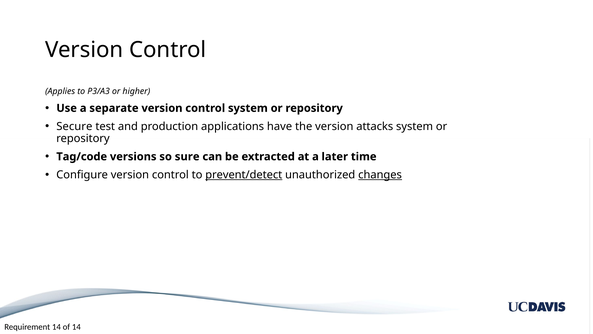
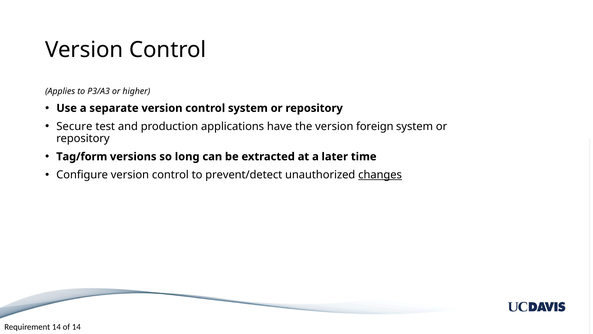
attacks: attacks -> foreign
Tag/code: Tag/code -> Tag/form
sure: sure -> long
prevent/detect underline: present -> none
